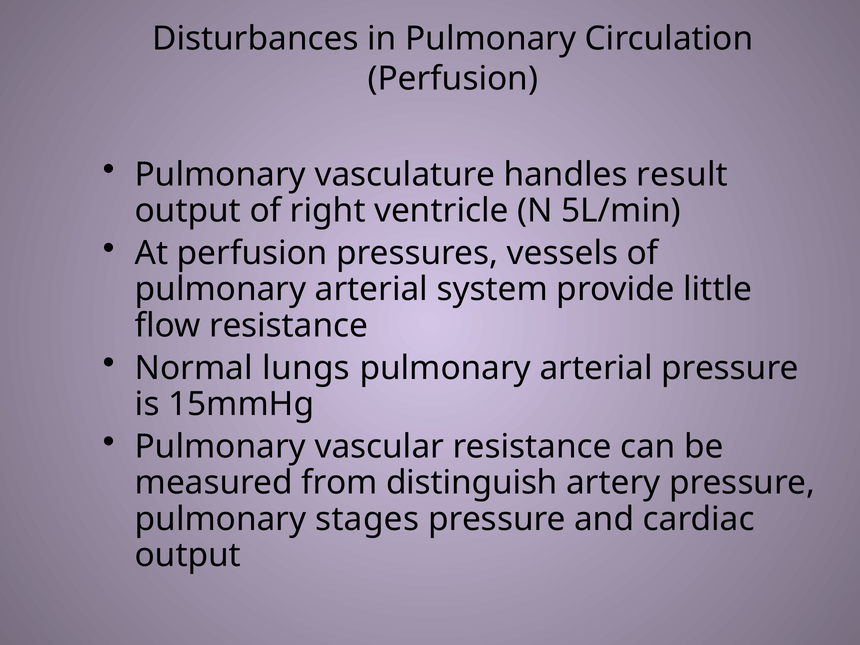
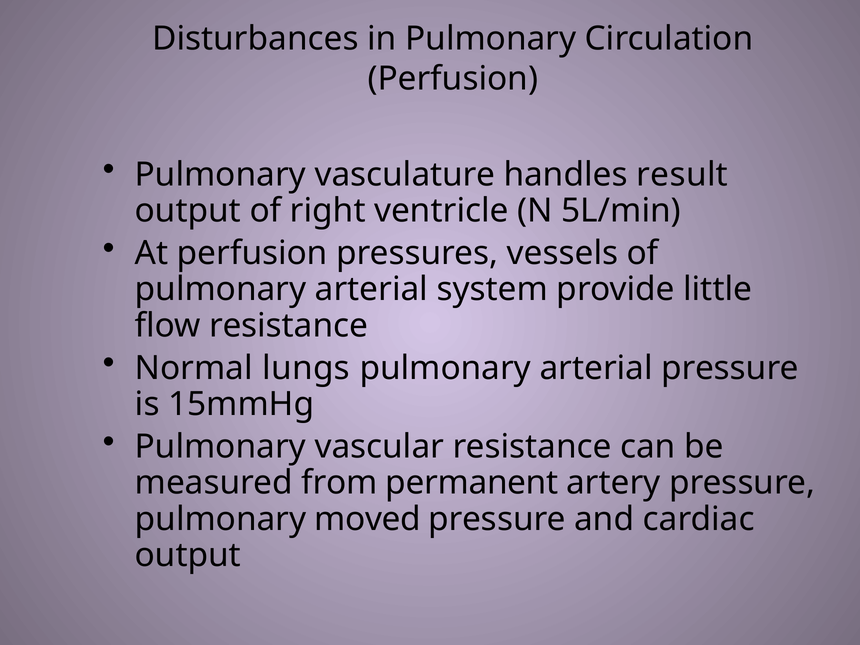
distinguish: distinguish -> permanent
stages: stages -> moved
